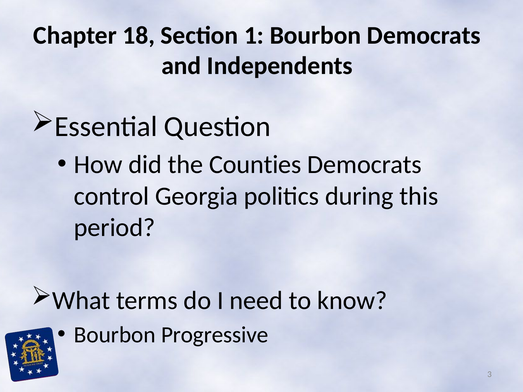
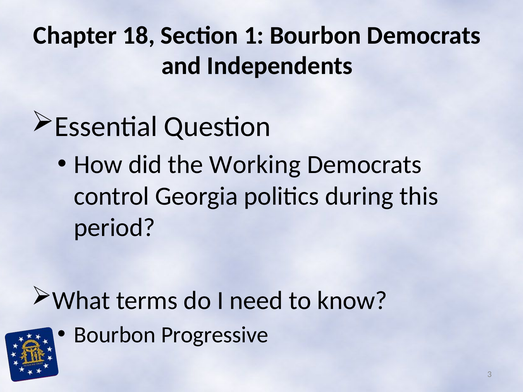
Counties: Counties -> Working
